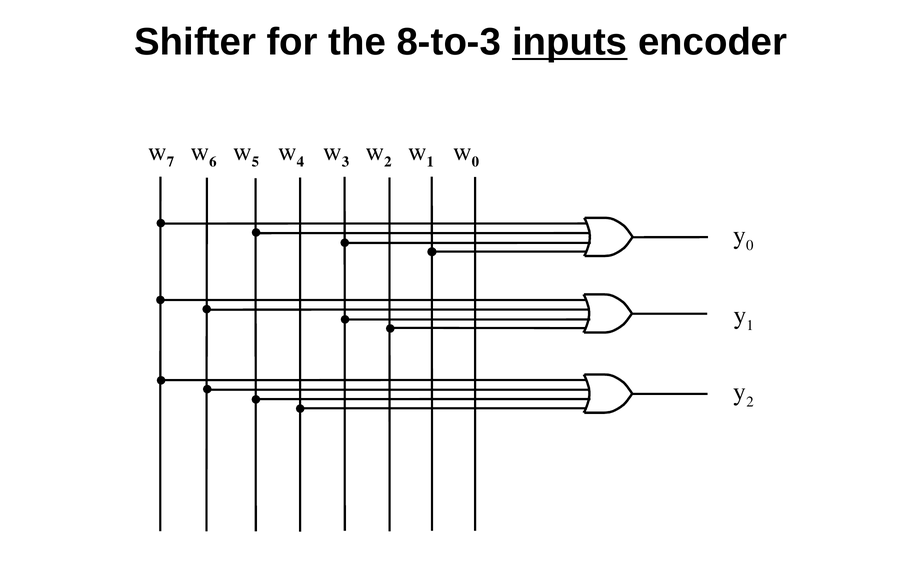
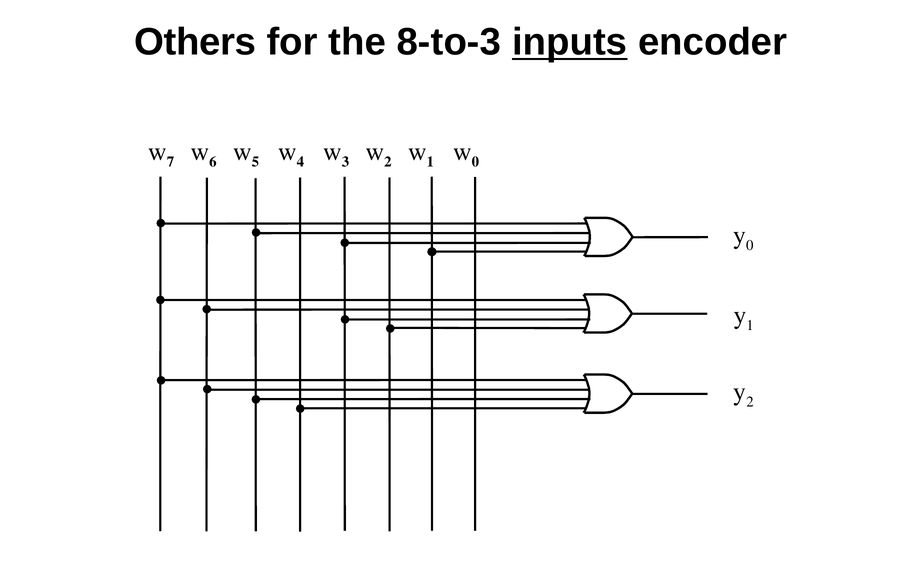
Shifter: Shifter -> Others
